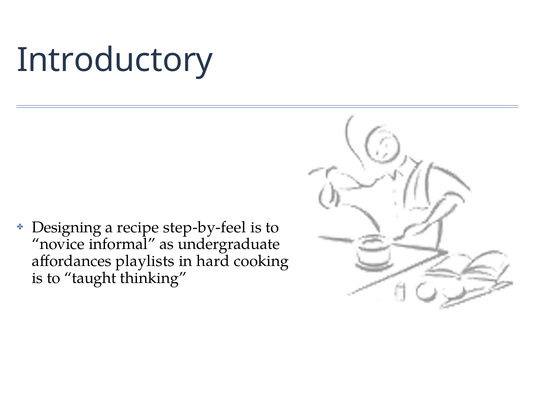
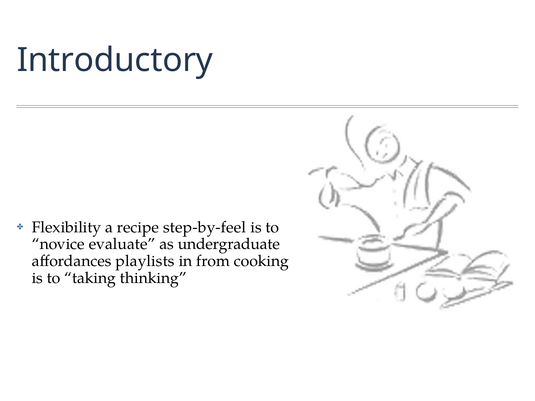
Designing: Designing -> Flexibility
informal: informal -> evaluate
hard: hard -> from
taught: taught -> taking
